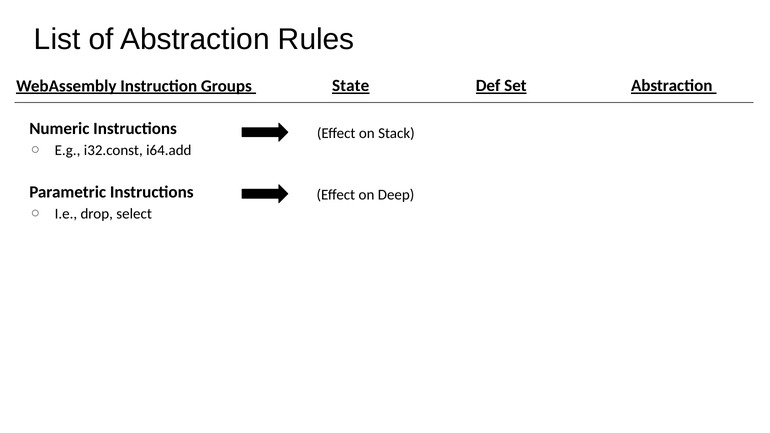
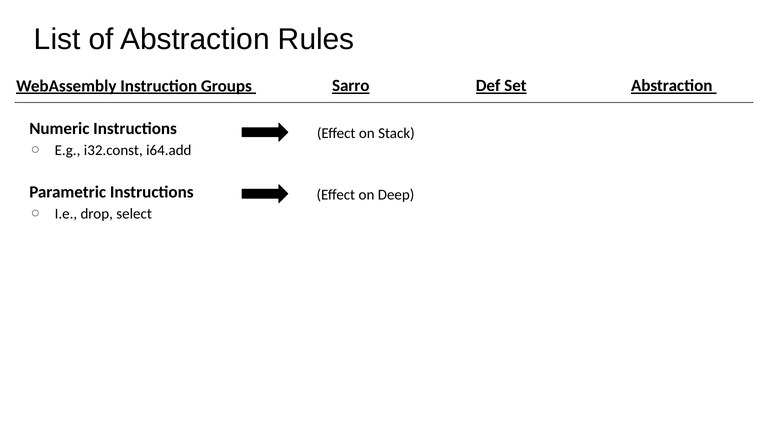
State: State -> Sarro
